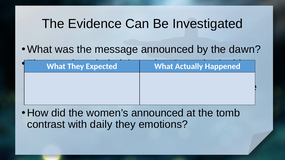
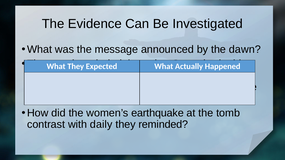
women’s announced: announced -> earthquake
they emotions: emotions -> reminded
